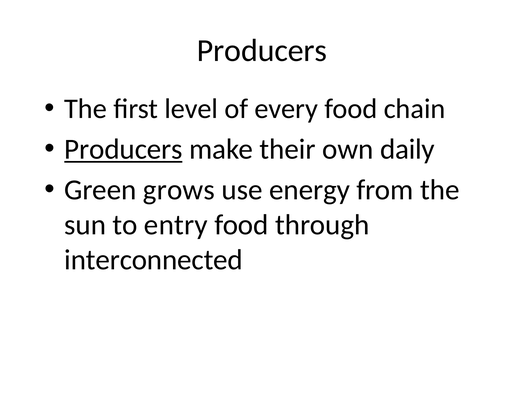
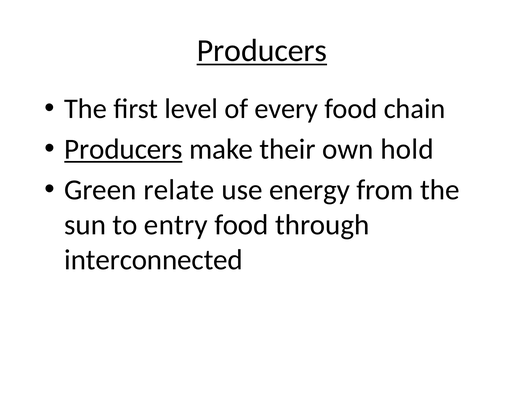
Producers at (262, 51) underline: none -> present
daily: daily -> hold
grows: grows -> relate
